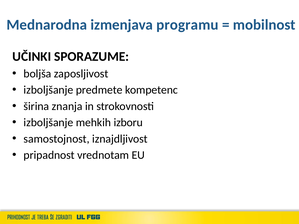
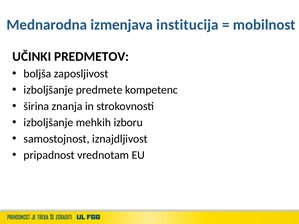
programu: programu -> institucija
SPORAZUME: SPORAZUME -> PREDMETOV
